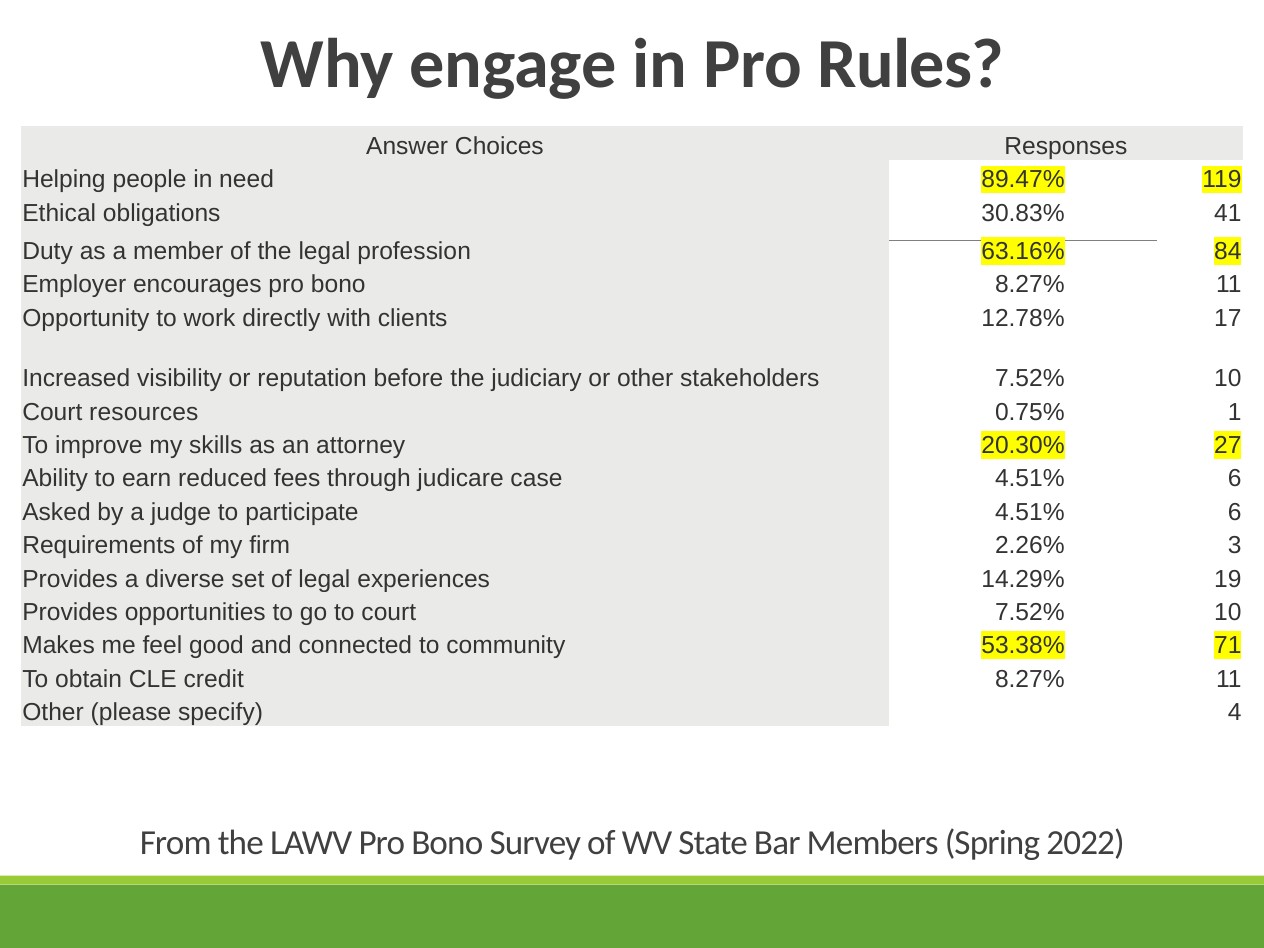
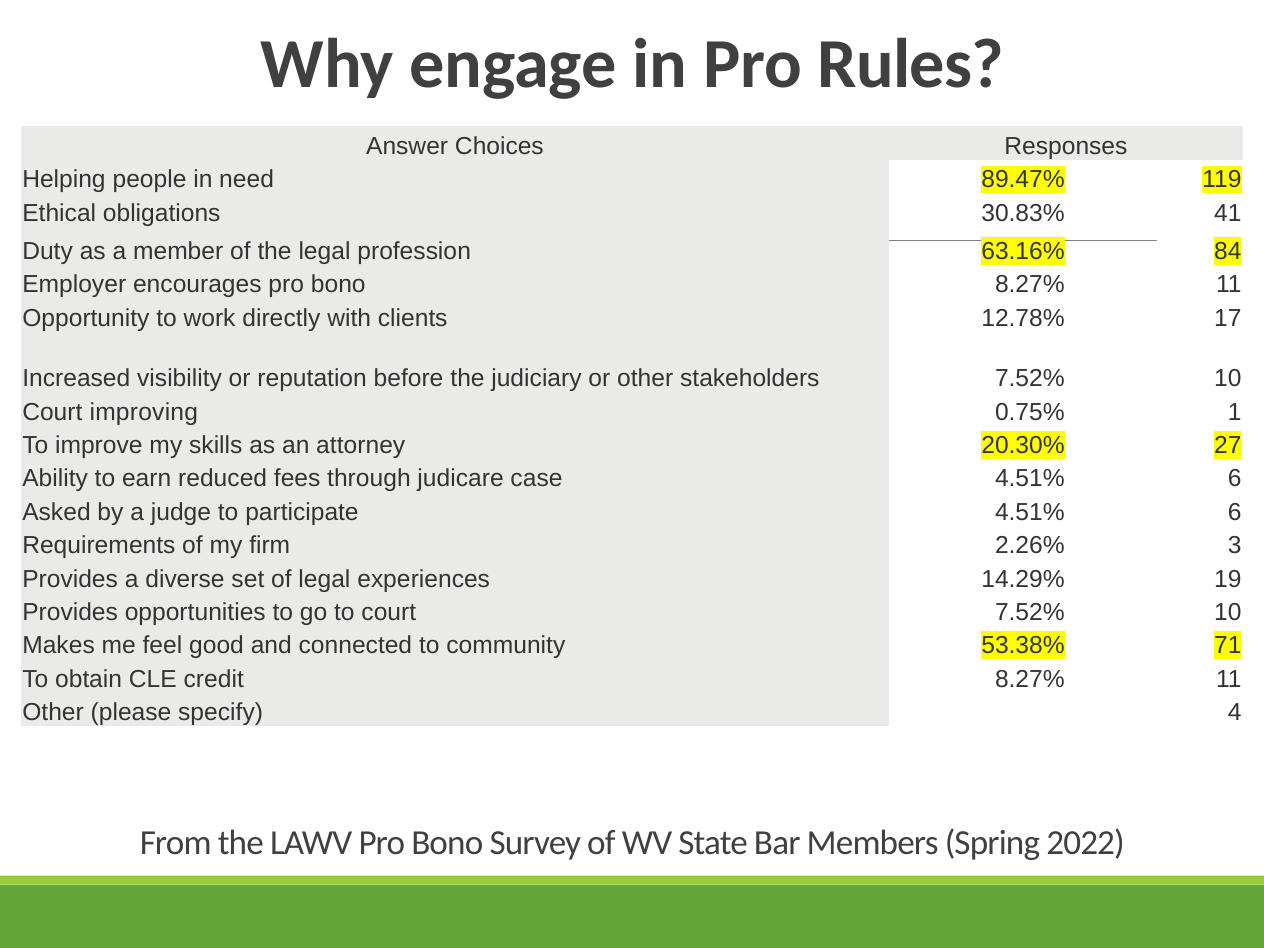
resources: resources -> improving
